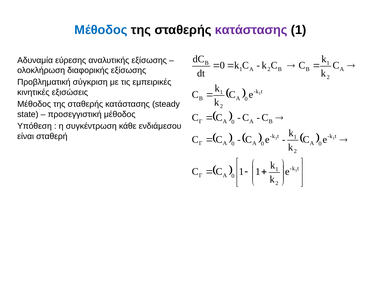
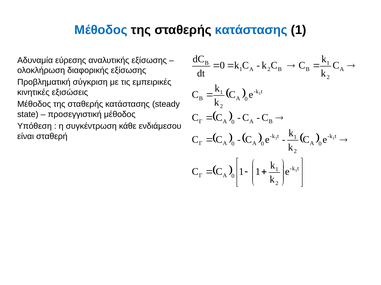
κατάστασης at (251, 30) colour: purple -> blue
